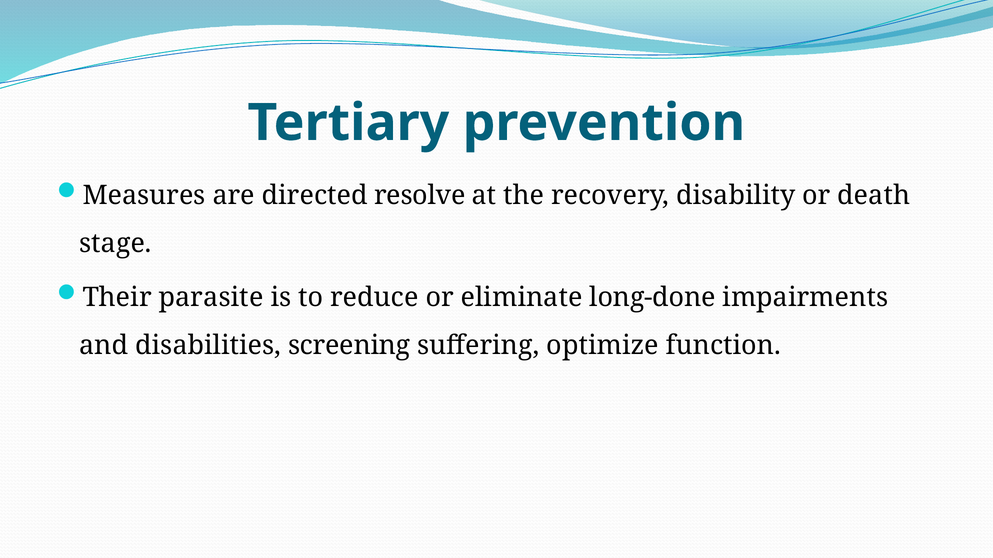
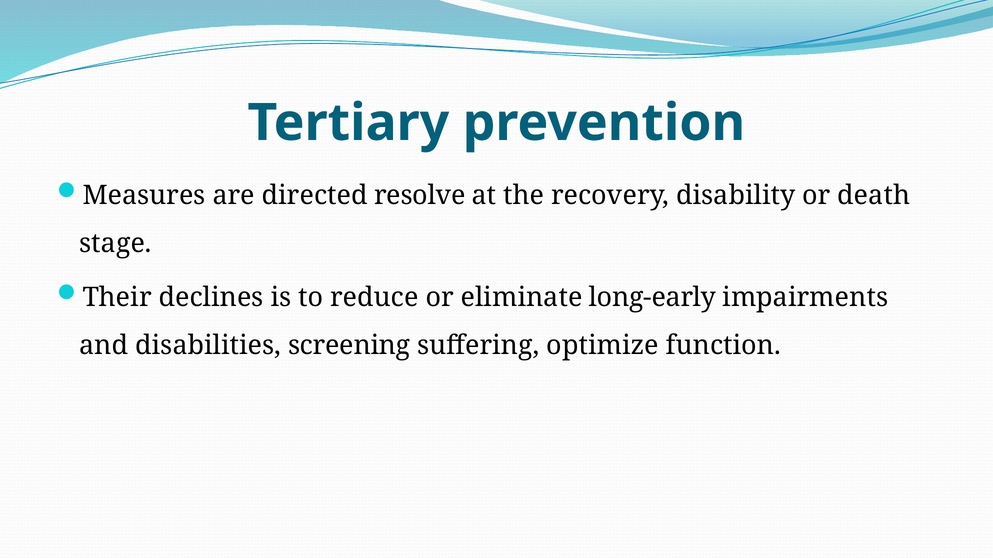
parasite: parasite -> declines
long-done: long-done -> long-early
